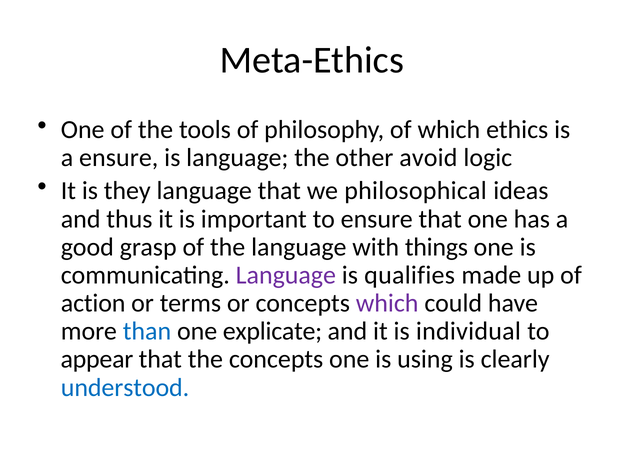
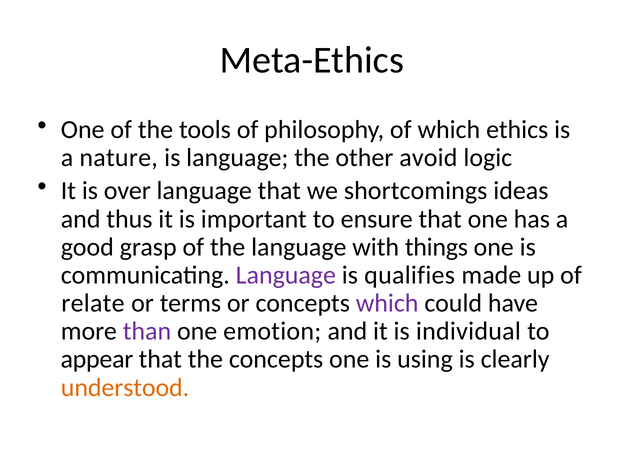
a ensure: ensure -> nature
they: they -> over
philosophical: philosophical -> shortcomings
action: action -> relate
than colour: blue -> purple
explicate: explicate -> emotion
understood colour: blue -> orange
